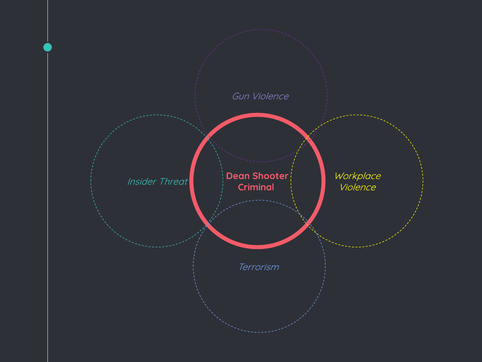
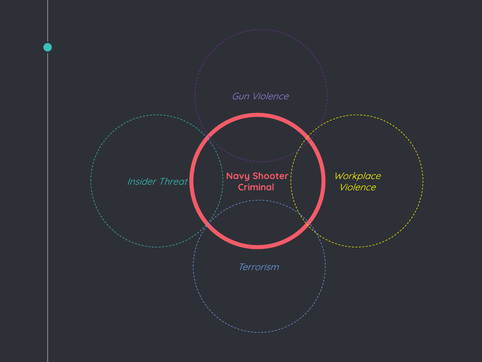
Dean: Dean -> Navy
